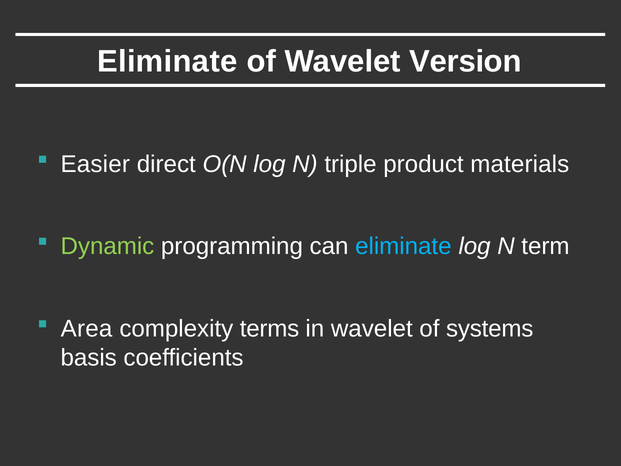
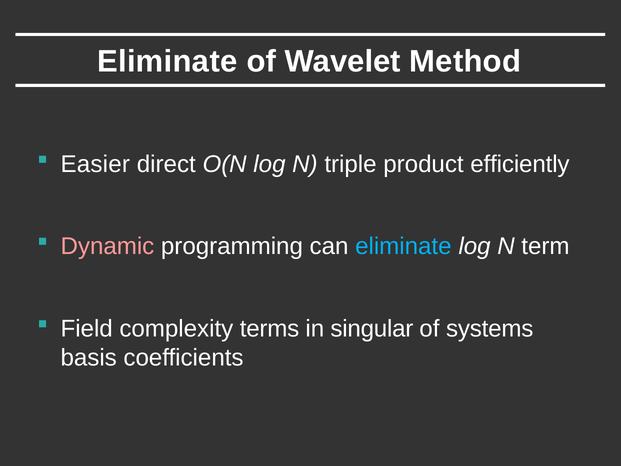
Version: Version -> Method
materials: materials -> efficiently
Dynamic colour: light green -> pink
Area: Area -> Field
in wavelet: wavelet -> singular
